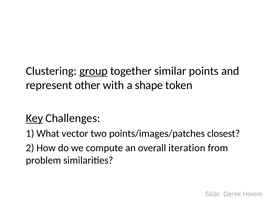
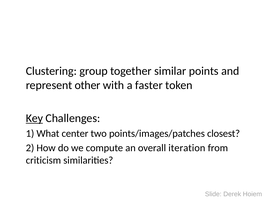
group underline: present -> none
shape: shape -> faster
vector: vector -> center
problem: problem -> criticism
